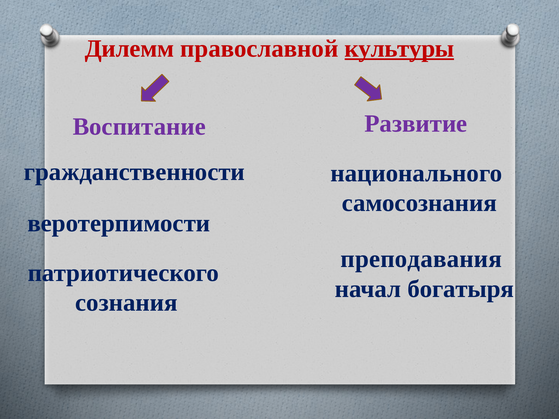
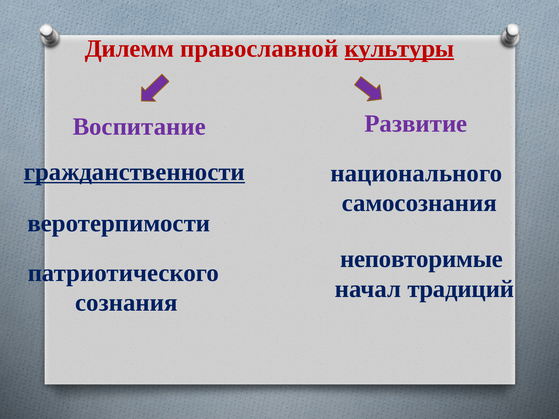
гражданственности underline: none -> present
преподавания: преподавания -> неповторимые
богатыря: богатыря -> традиций
